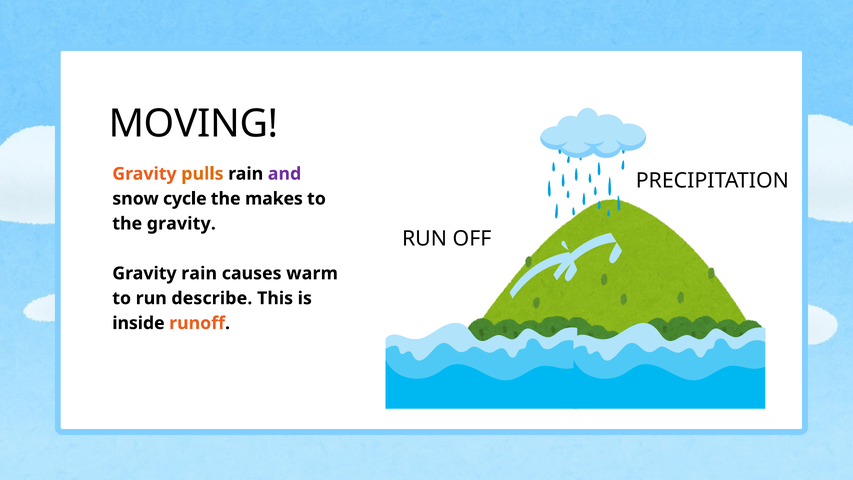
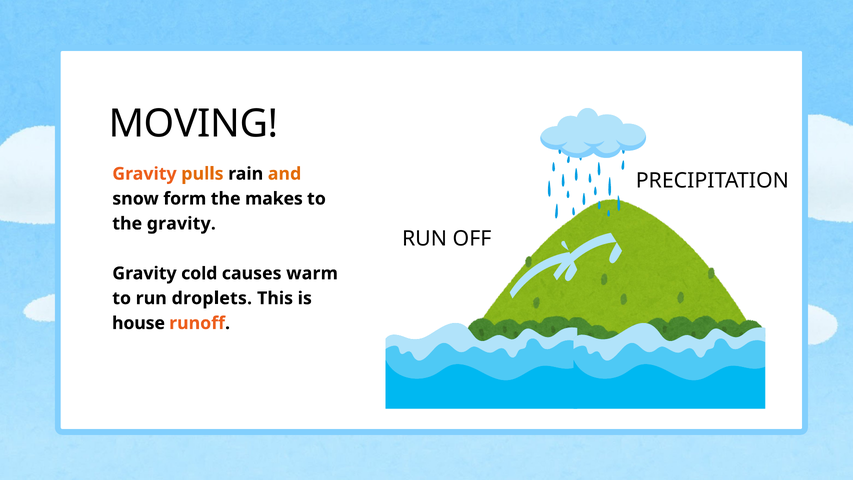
and colour: purple -> orange
cycle: cycle -> form
Gravity rain: rain -> cold
describe: describe -> droplets
inside: inside -> house
